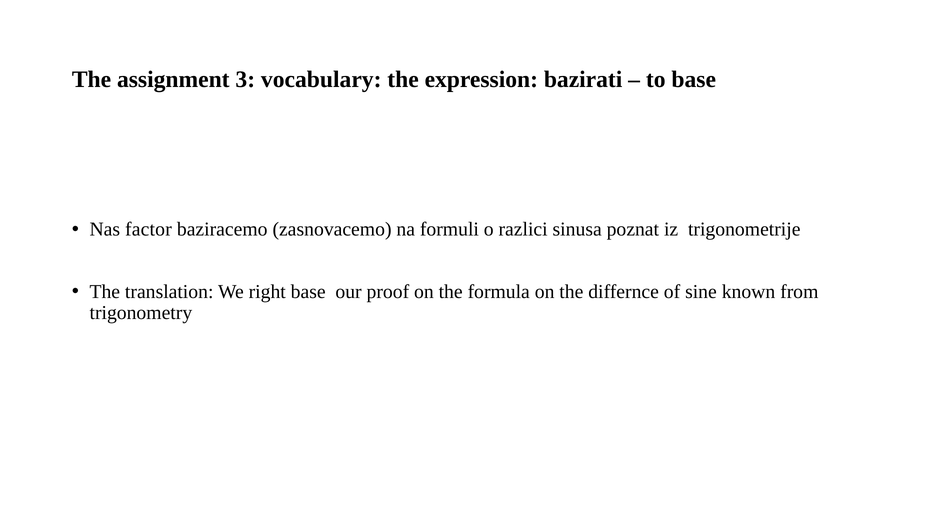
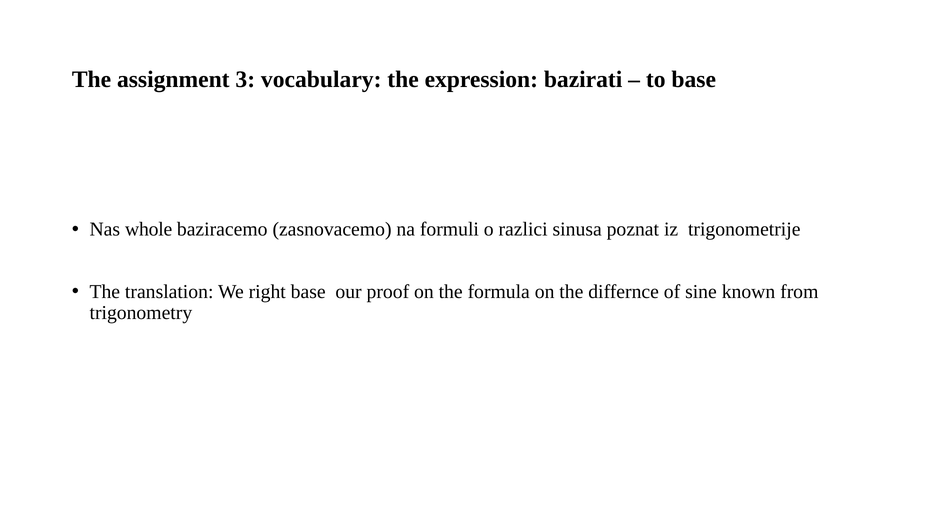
factor: factor -> whole
